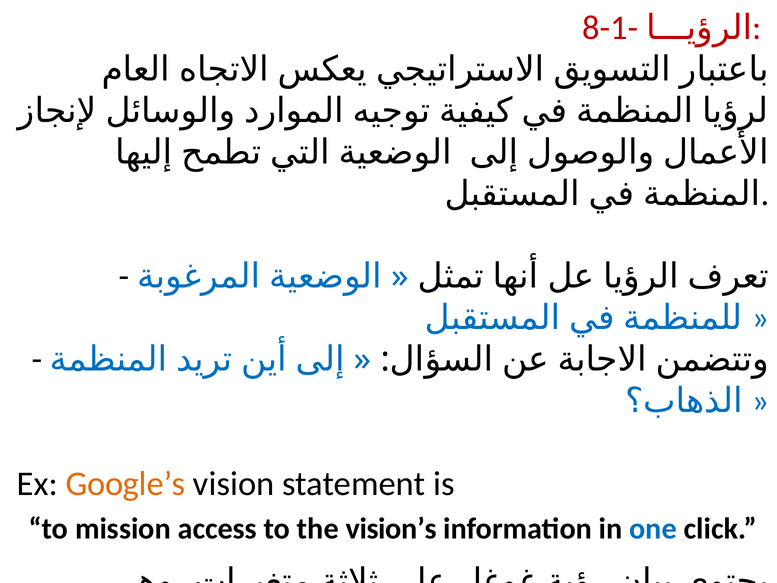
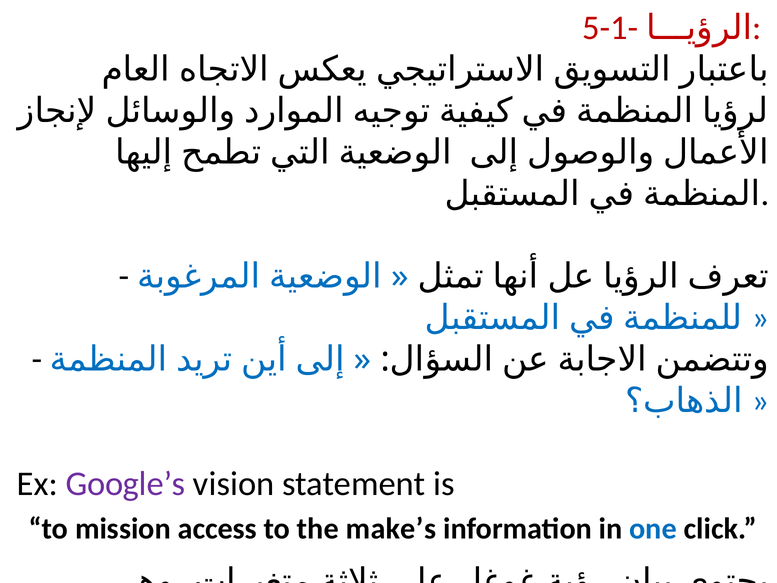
8-1-: 8-1- -> 5-1-
Google’s colour: orange -> purple
vision’s: vision’s -> make’s
